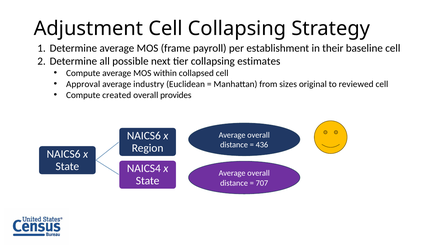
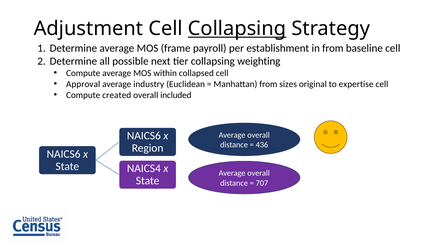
Collapsing at (237, 29) underline: none -> present
in their: their -> from
estimates: estimates -> weighting
reviewed: reviewed -> expertise
provides: provides -> included
